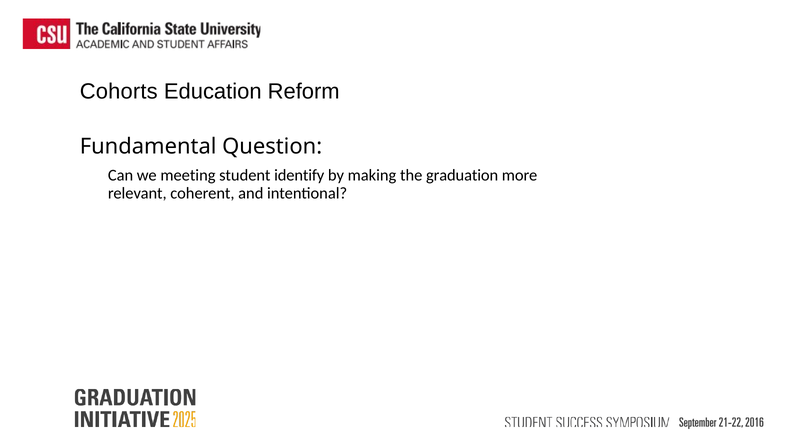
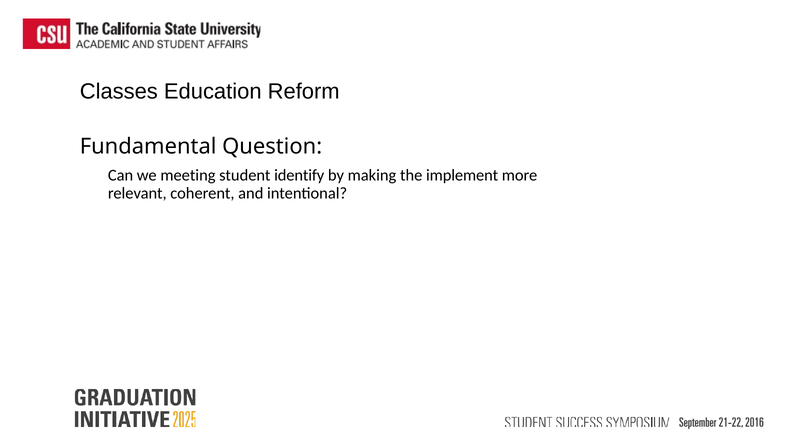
Cohorts: Cohorts -> Classes
graduation: graduation -> implement
